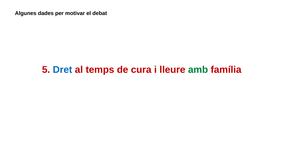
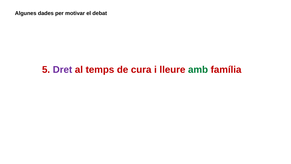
Dret colour: blue -> purple
